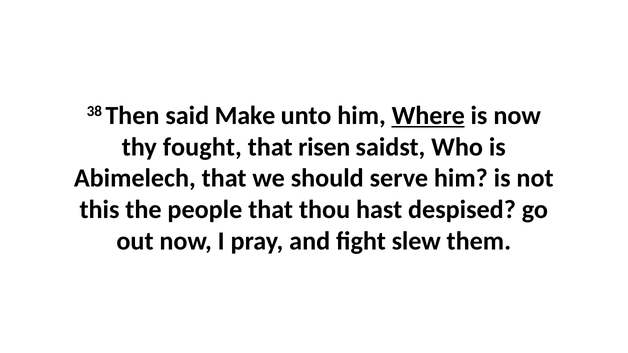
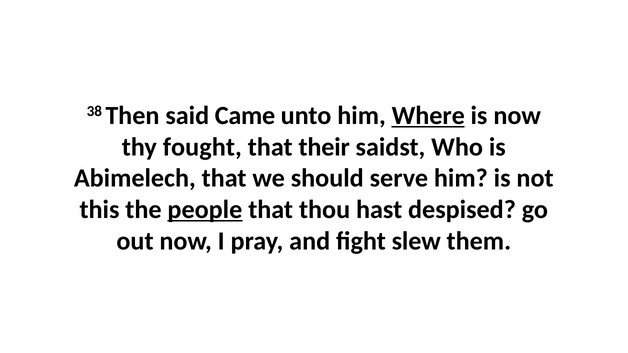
Make: Make -> Came
risen: risen -> their
people underline: none -> present
